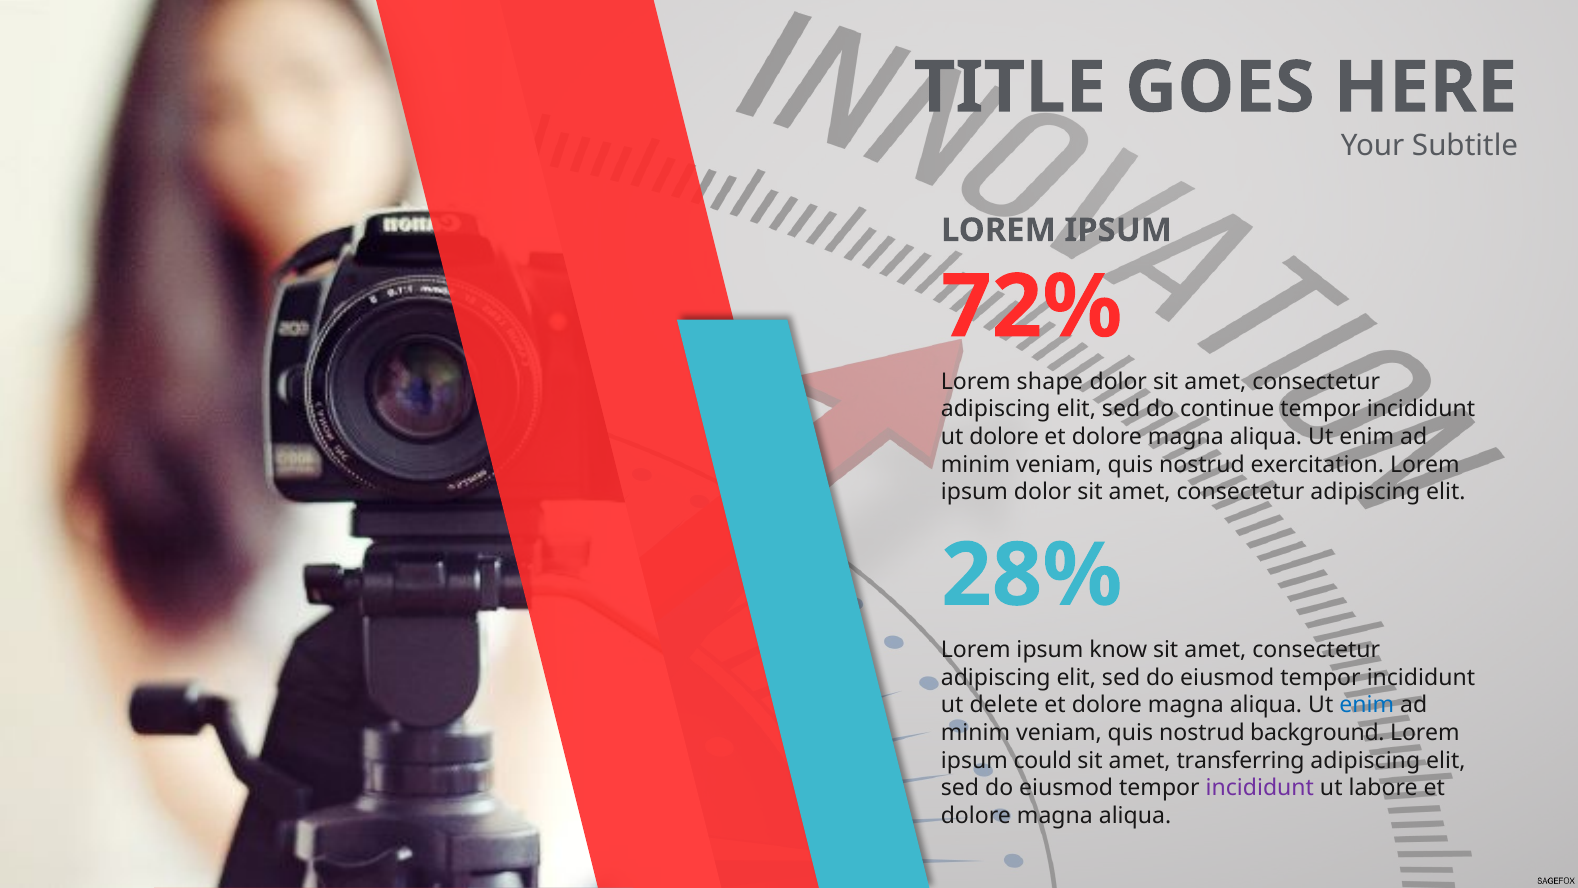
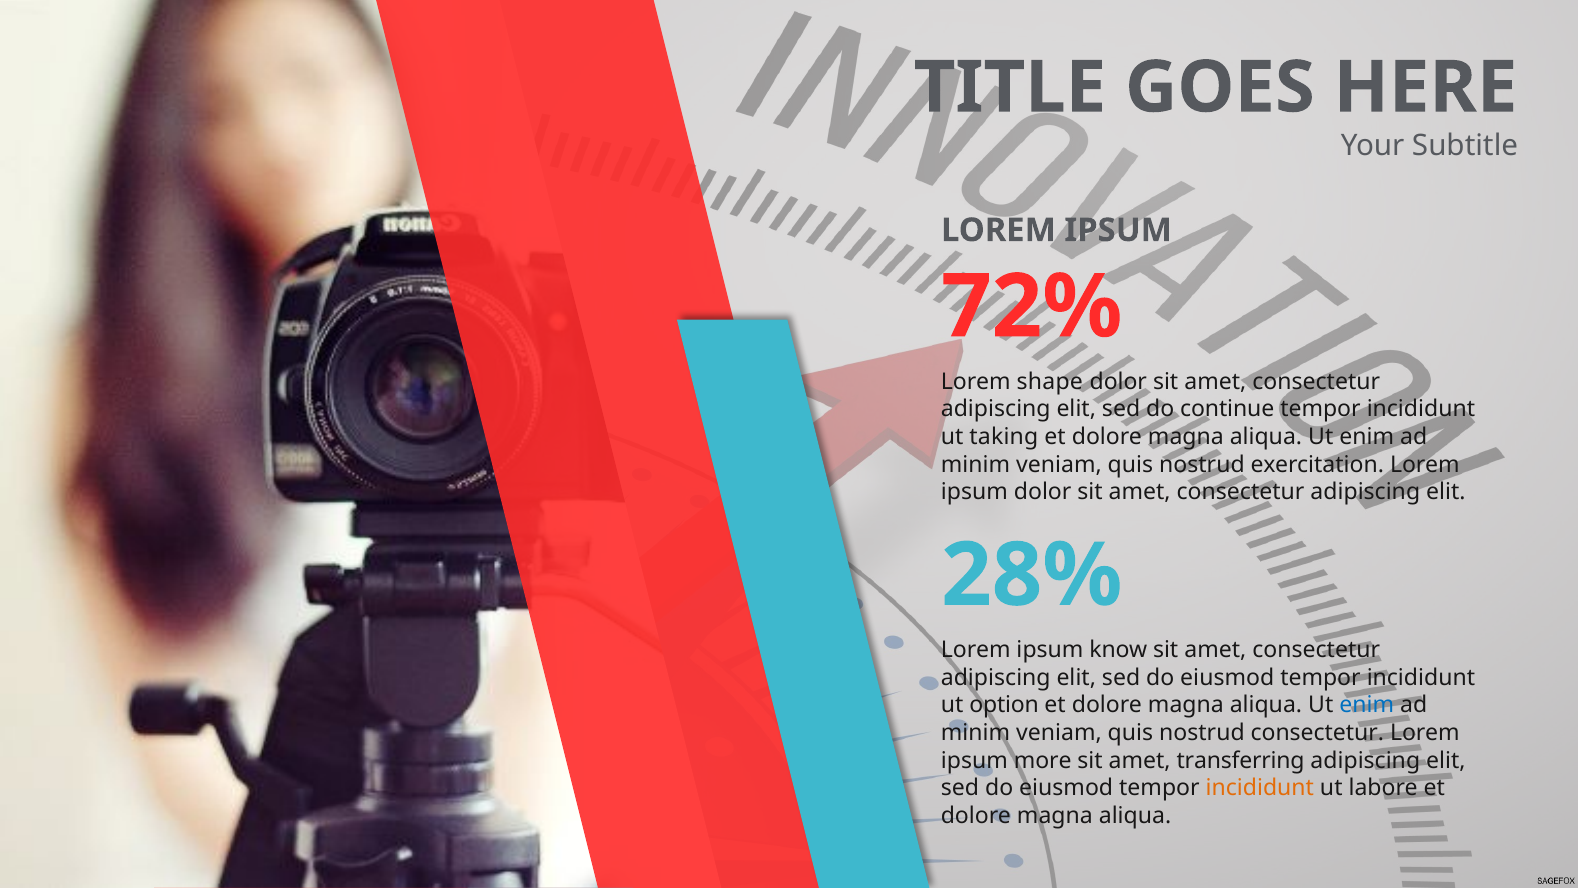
ut dolore: dolore -> taking
delete: delete -> option
nostrud background: background -> consectetur
could: could -> more
incididunt at (1260, 788) colour: purple -> orange
